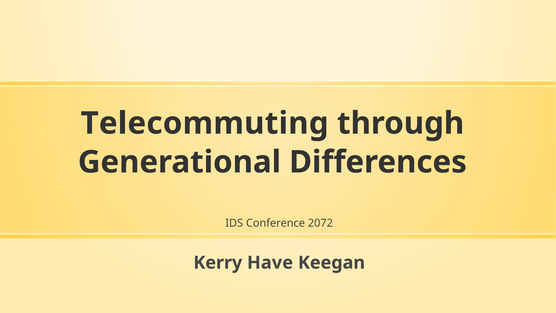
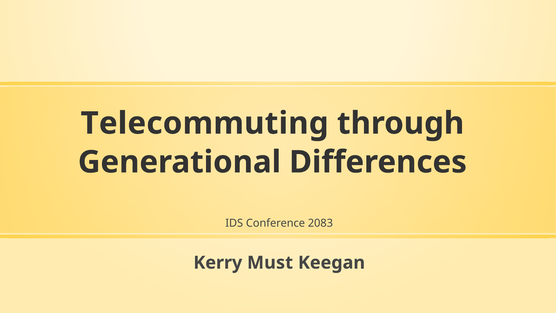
2072: 2072 -> 2083
Have: Have -> Must
